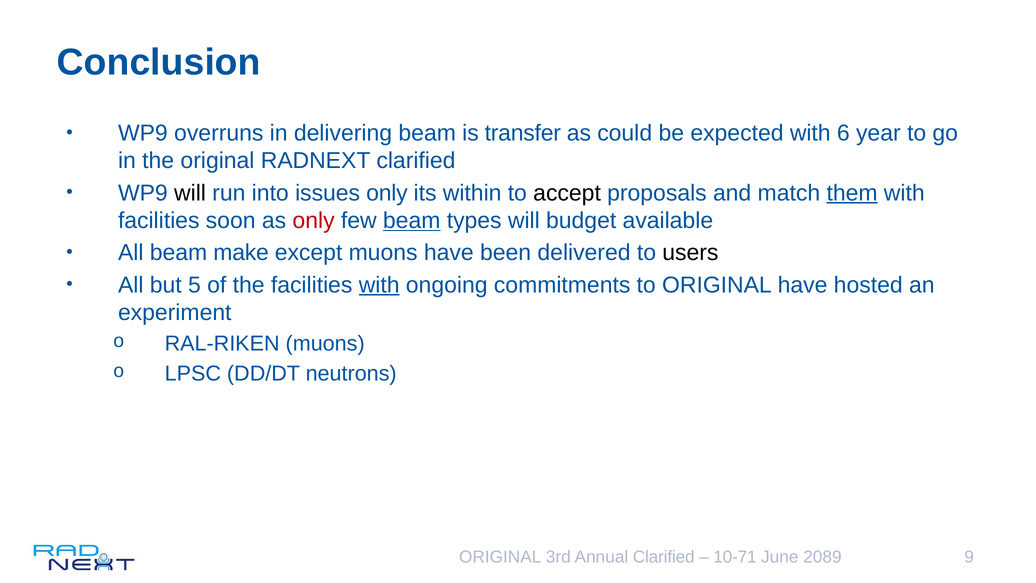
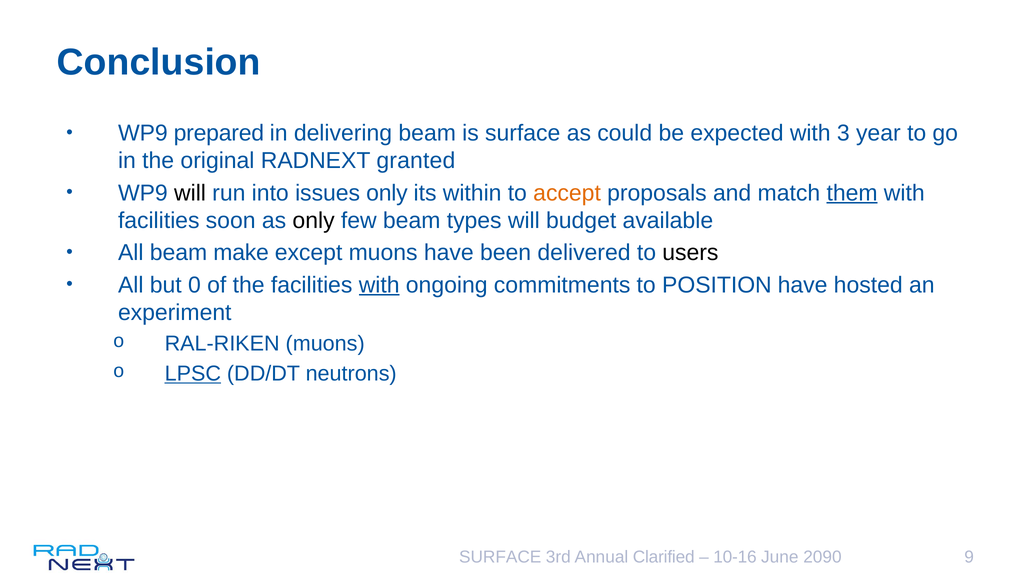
overruns: overruns -> prepared
is transfer: transfer -> surface
6: 6 -> 3
RADNEXT clarified: clarified -> granted
accept colour: black -> orange
only at (314, 221) colour: red -> black
beam at (412, 221) underline: present -> none
5: 5 -> 0
to ORIGINAL: ORIGINAL -> POSITION
LPSC underline: none -> present
ORIGINAL at (500, 557): ORIGINAL -> SURFACE
10-71: 10-71 -> 10-16
2089: 2089 -> 2090
